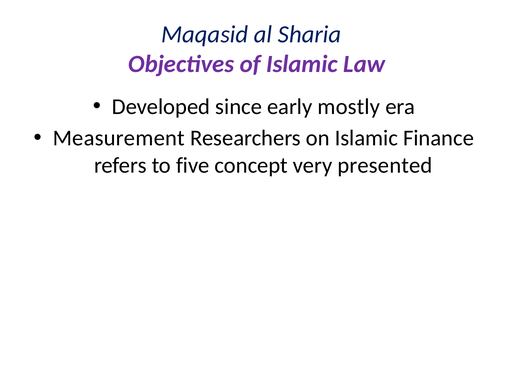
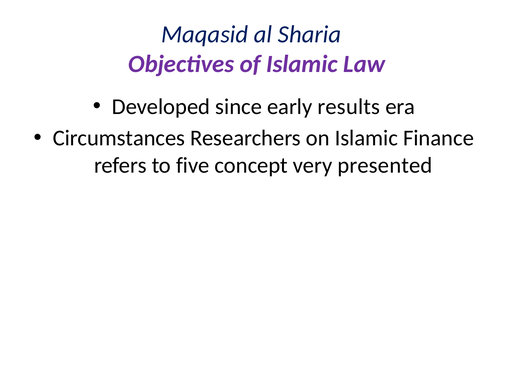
mostly: mostly -> results
Measurement: Measurement -> Circumstances
